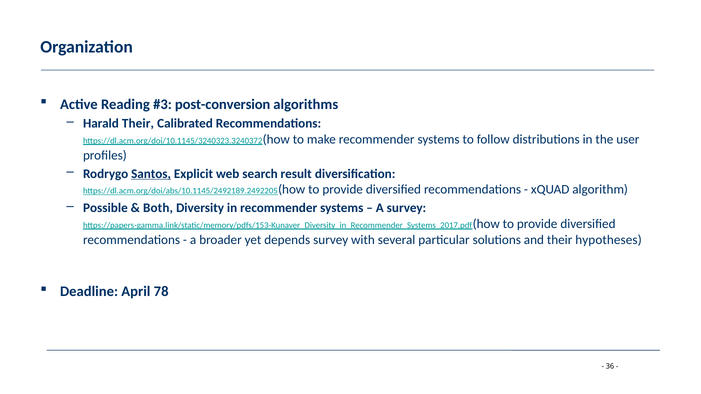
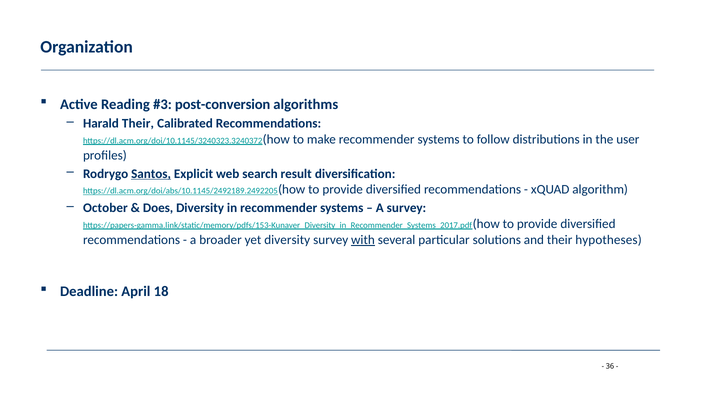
Possible: Possible -> October
Both: Both -> Does
yet depends: depends -> diversity
with underline: none -> present
78: 78 -> 18
